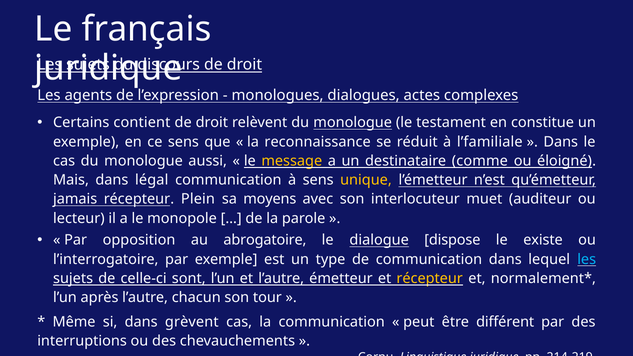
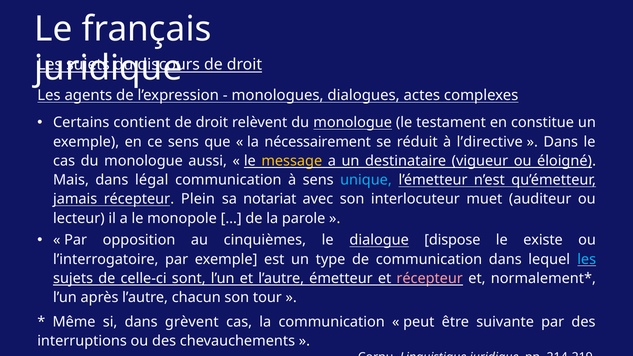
reconnaissance: reconnaissance -> nécessairement
l’familiale: l’familiale -> l’directive
comme: comme -> vigueur
unique colour: yellow -> light blue
moyens: moyens -> notariat
abrogatoire: abrogatoire -> cinquièmes
récepteur at (430, 278) colour: yellow -> pink
différent: différent -> suivante
